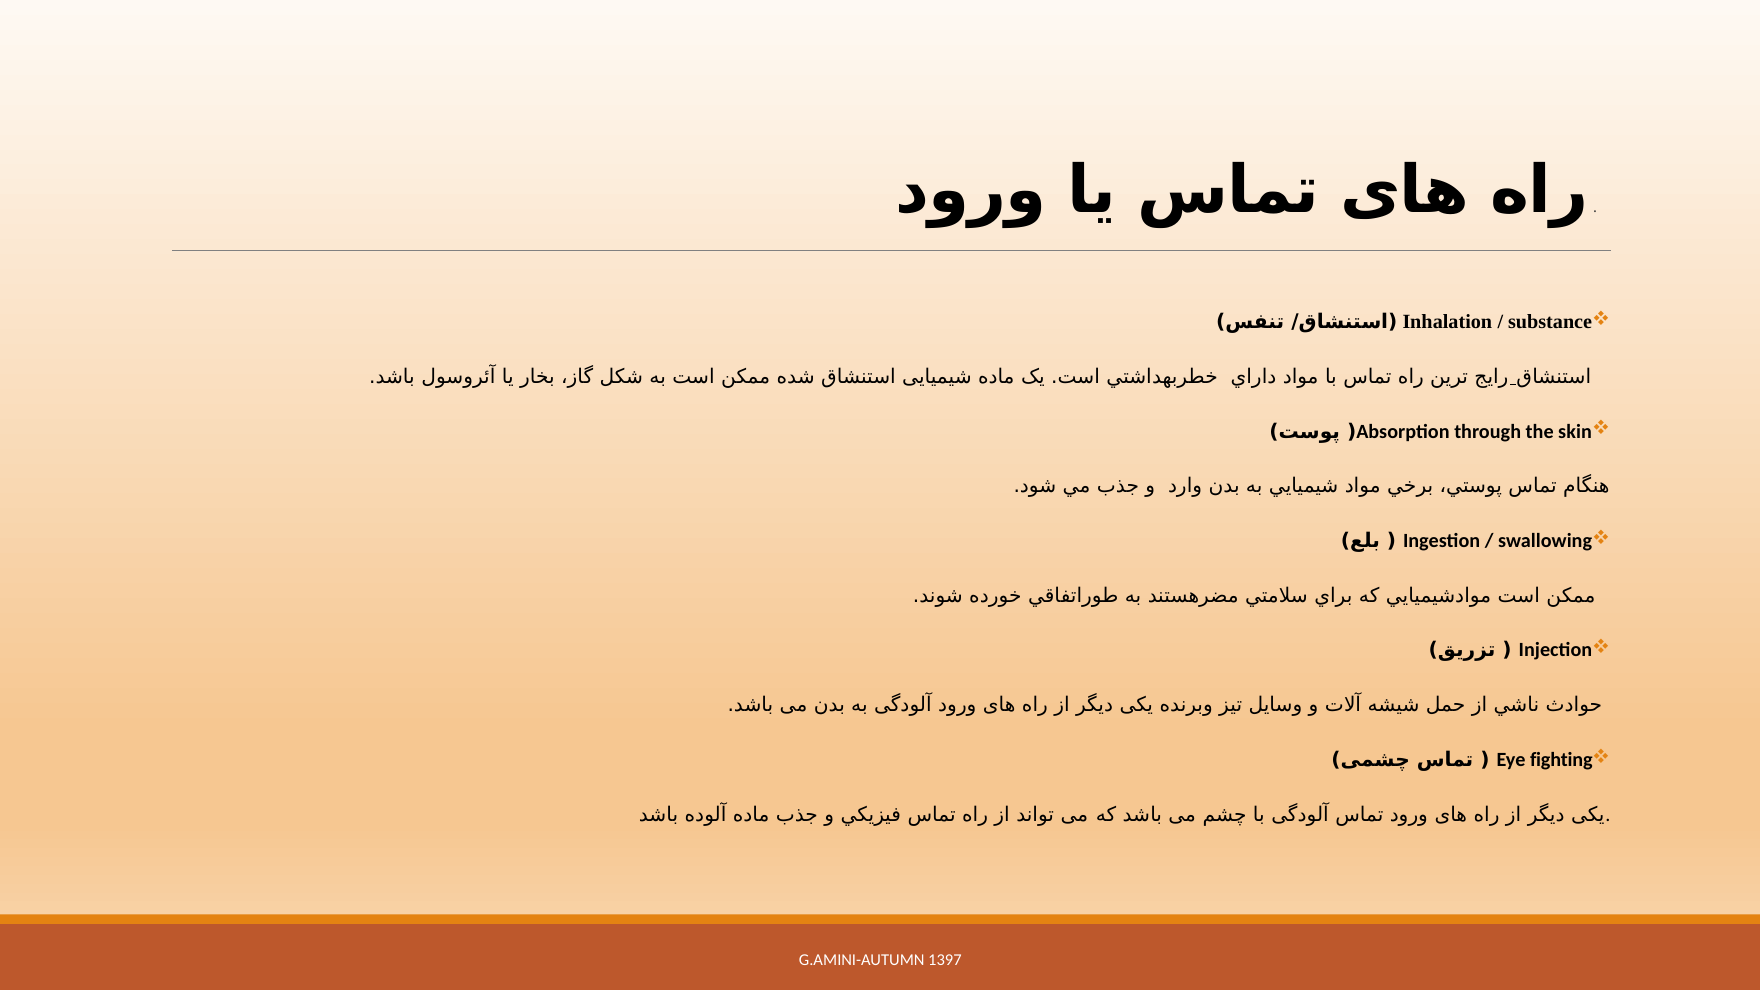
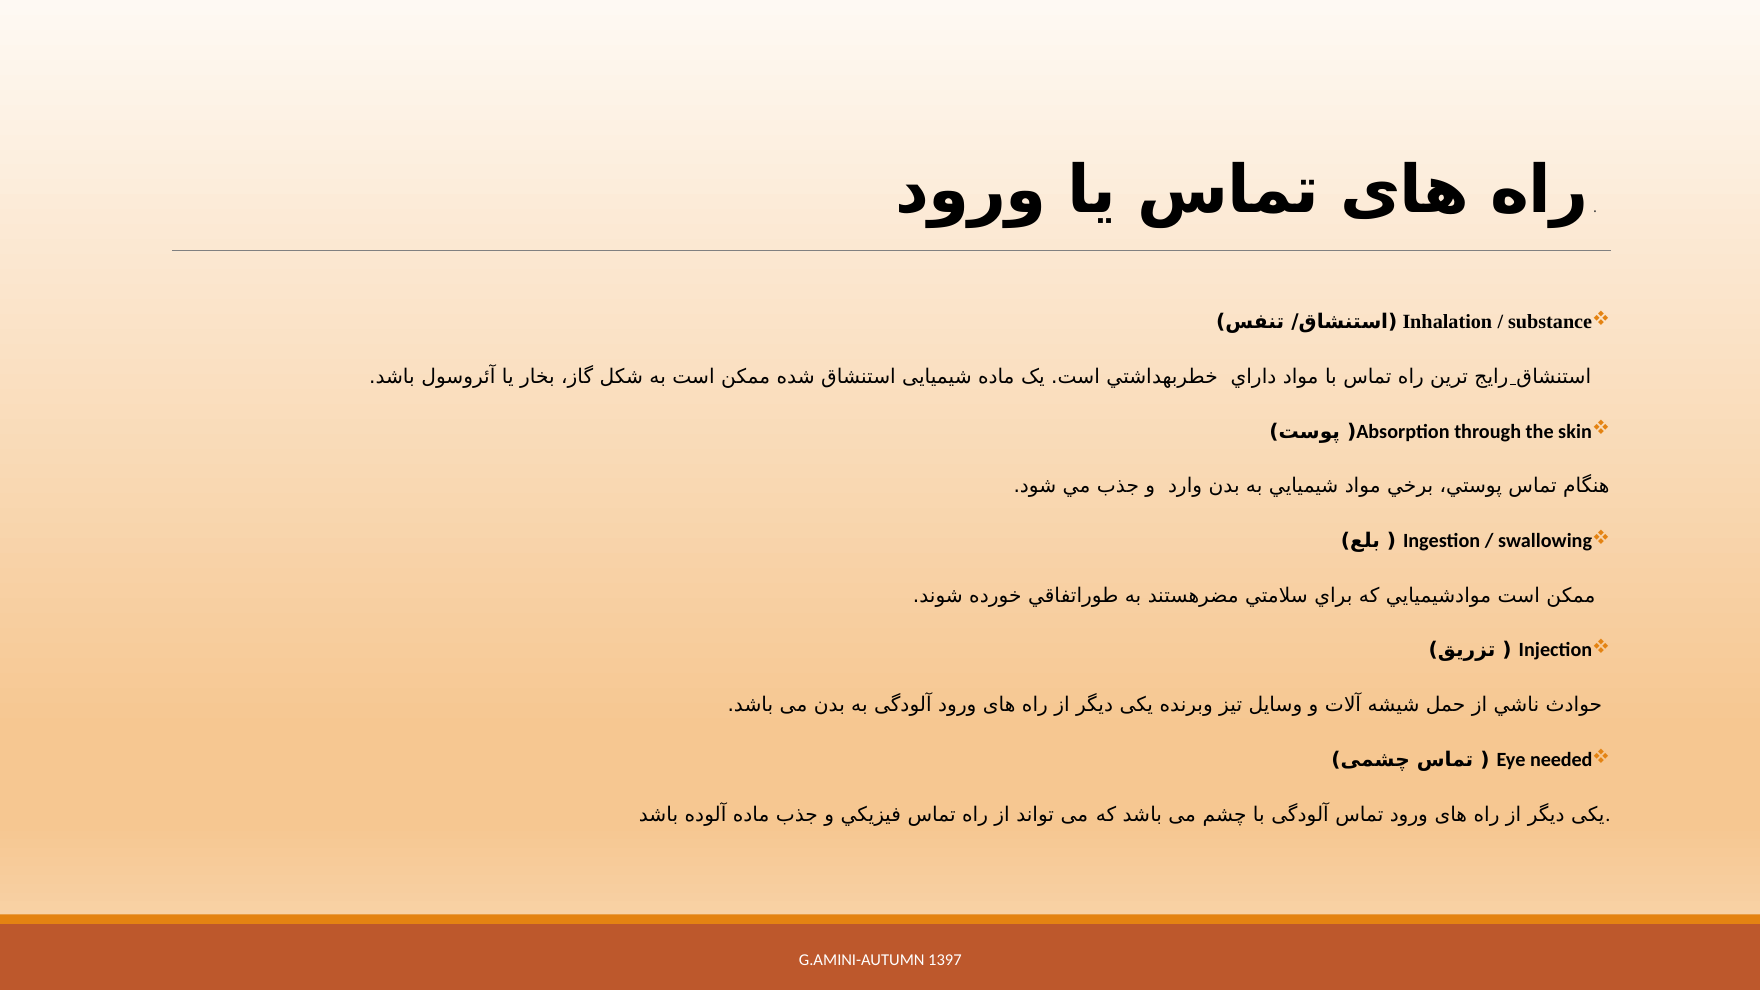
fighting: fighting -> needed
